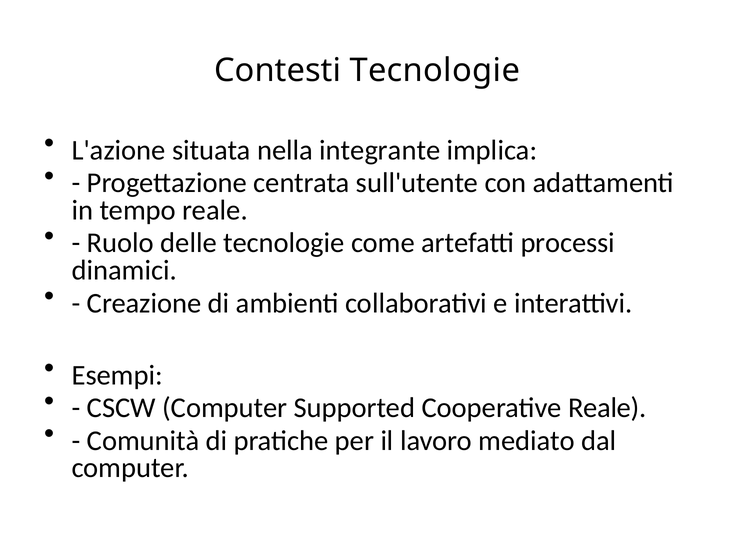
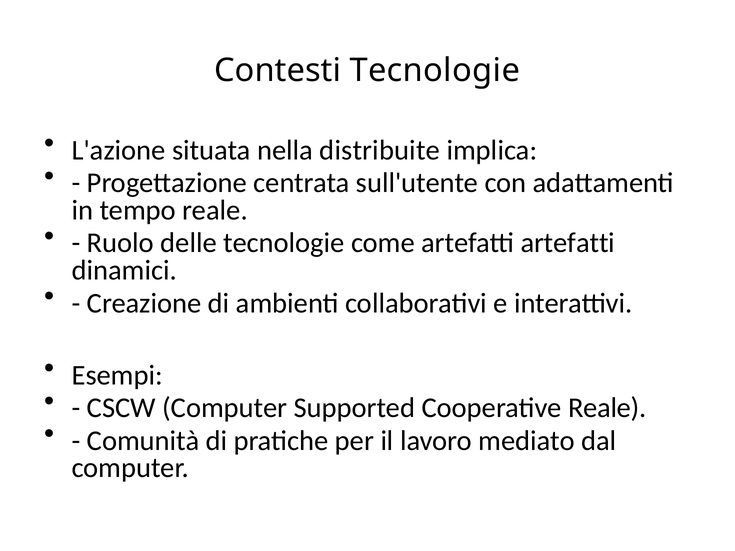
integrante: integrante -> distribuite
artefatti processi: processi -> artefatti
